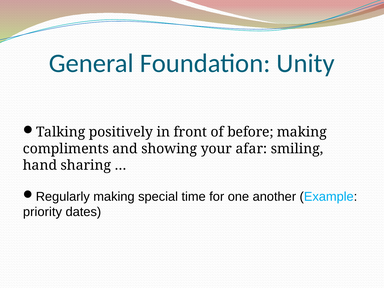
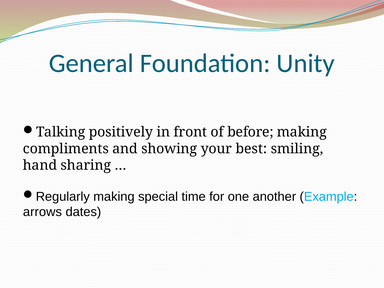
afar: afar -> best
priority: priority -> arrows
